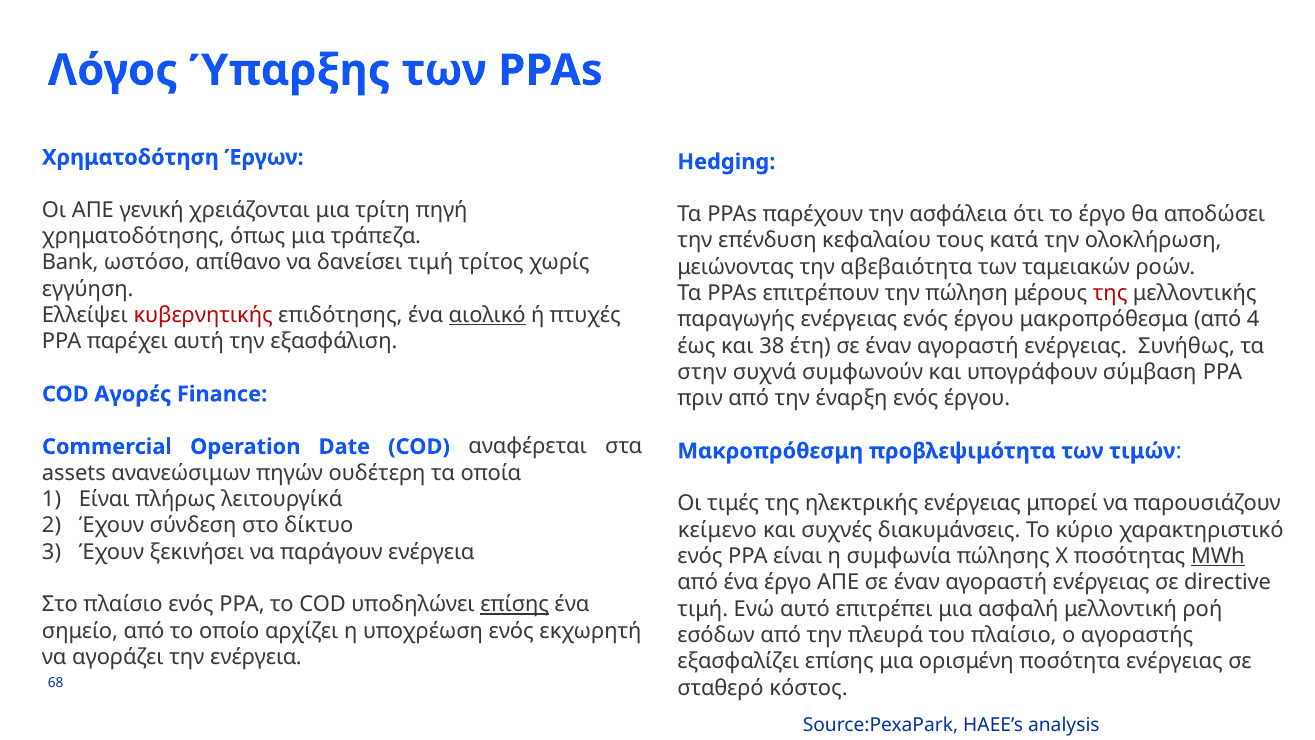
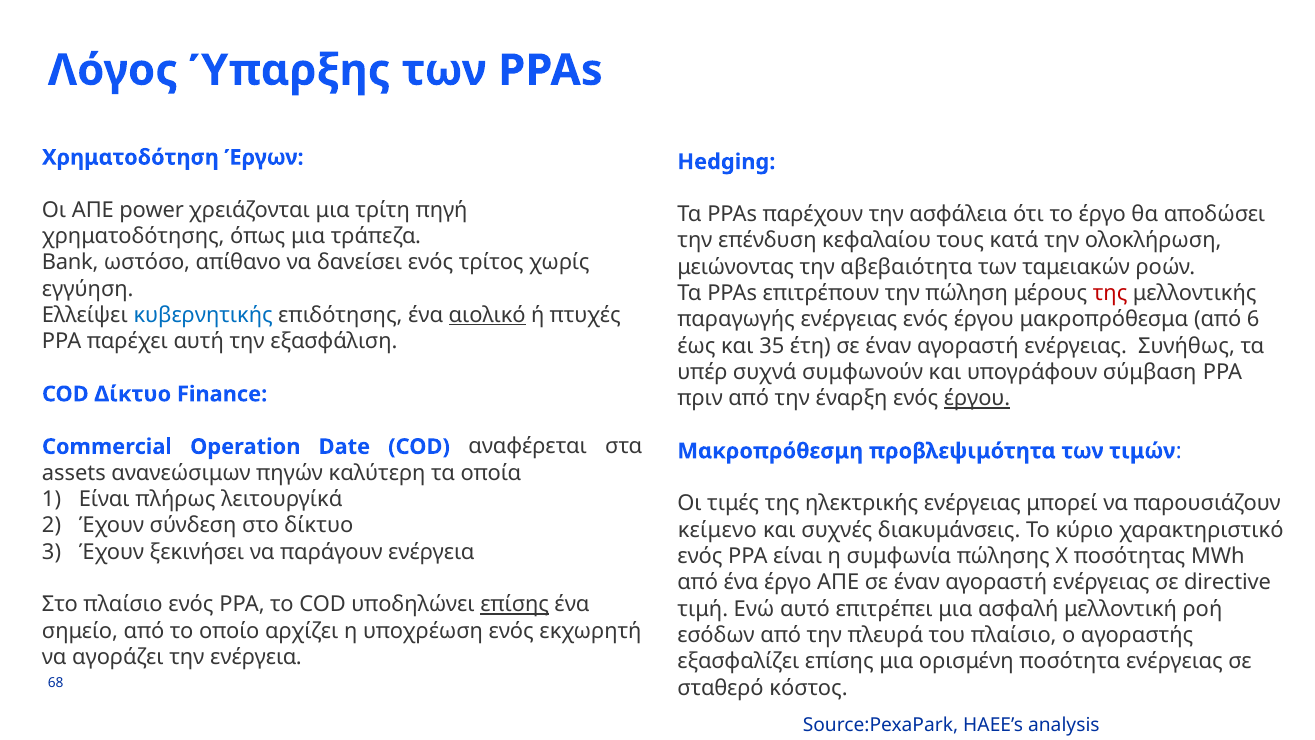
γενική: γενική -> power
δανείσει τιμή: τιμή -> ενός
κυβερνητικής colour: red -> blue
4: 4 -> 6
38: 38 -> 35
στην: στην -> υπέρ
COD Αγορές: Αγορές -> Δίκτυο
έργου at (977, 398) underline: none -> present
ουδέτερη: ουδέτερη -> καλύτερη
MWh underline: present -> none
